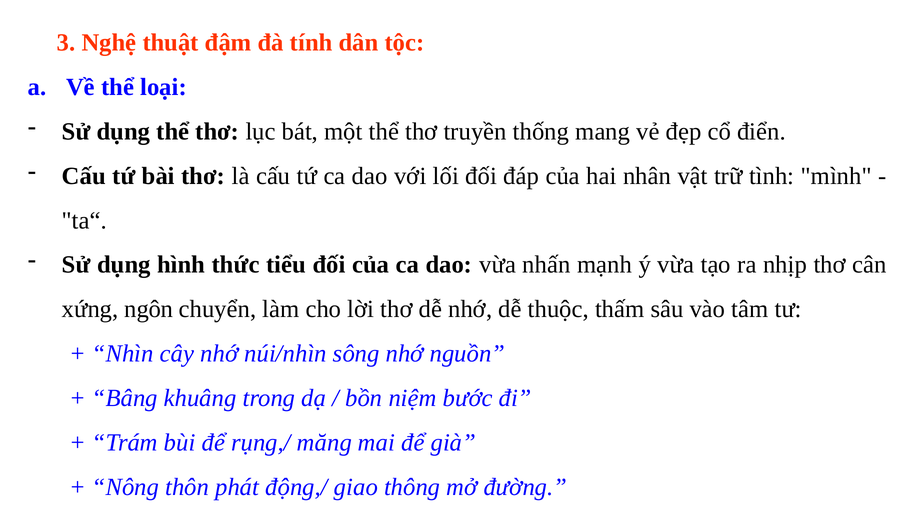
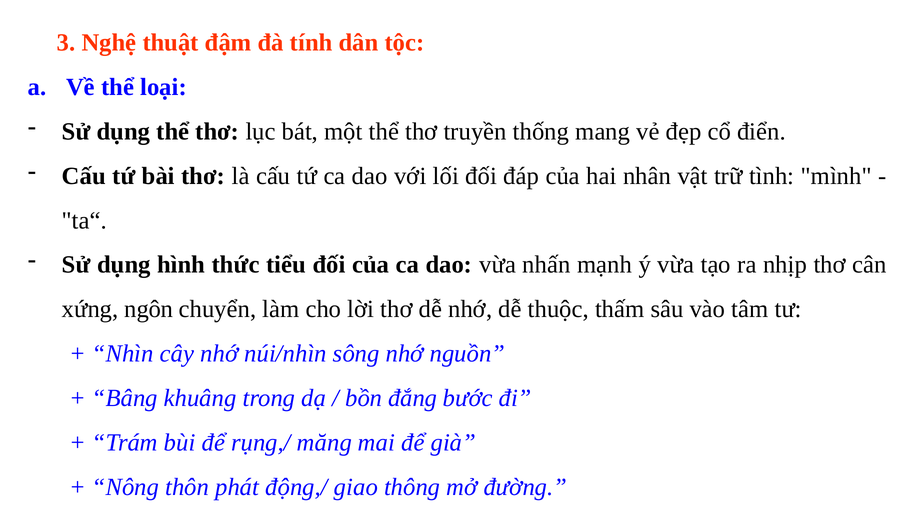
niệm: niệm -> đắng
